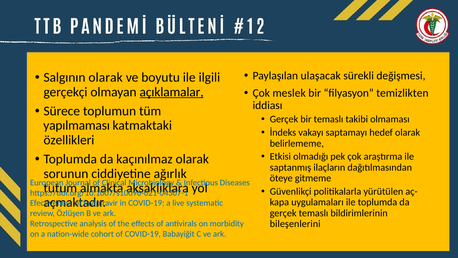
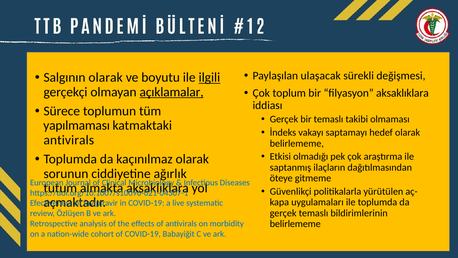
ilgili underline: none -> present
meslek: meslek -> toplum
filyasyon temizlikten: temizlikten -> aksaklıklara
özellikleri at (69, 140): özellikleri -> antivirals
bileşenlerini at (295, 224): bileşenlerini -> belirlememe
